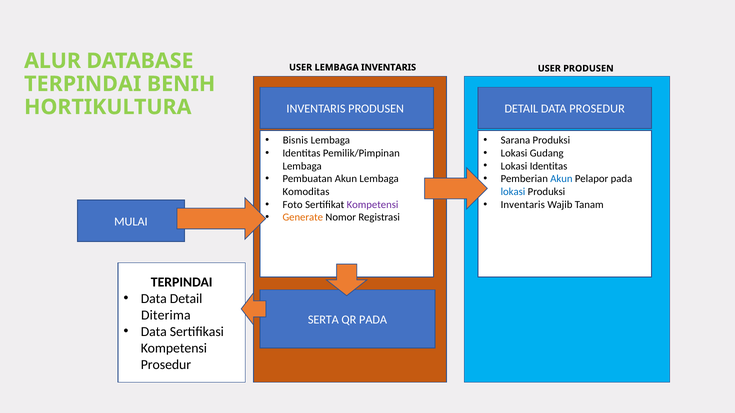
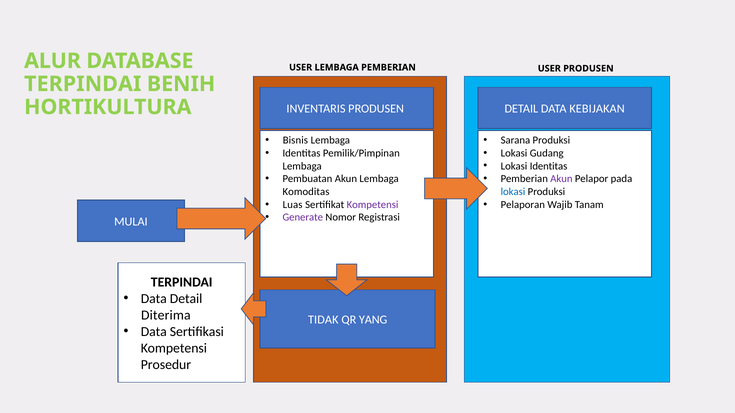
LEMBAGA INVENTARIS: INVENTARIS -> PEMBERIAN
DATA PROSEDUR: PROSEDUR -> KEBIJAKAN
Akun at (561, 179) colour: blue -> purple
Foto: Foto -> Luas
Inventaris at (523, 205): Inventaris -> Pelaporan
Generate colour: orange -> purple
SERTA: SERTA -> TIDAK
QR PADA: PADA -> YANG
